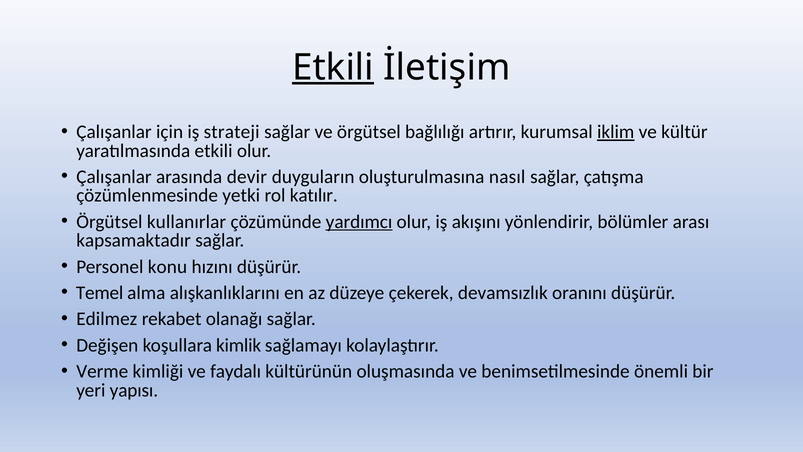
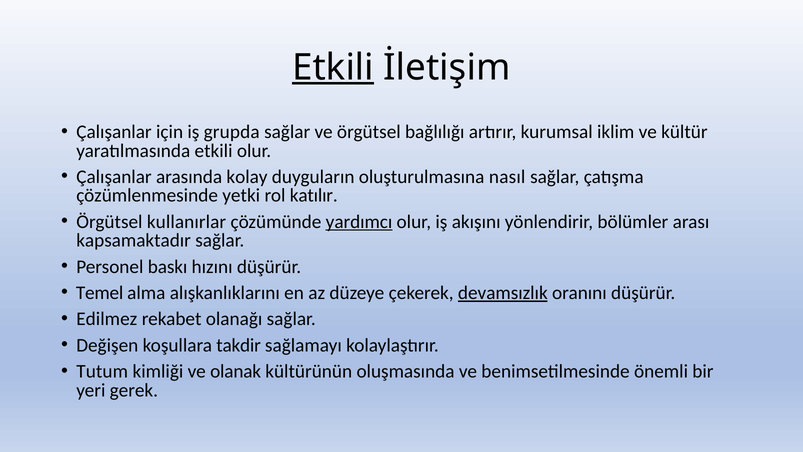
strateji: strateji -> grupda
iklim underline: present -> none
devir: devir -> kolay
konu: konu -> baskı
devamsızlık underline: none -> present
kimlik: kimlik -> takdir
Verme: Verme -> Tutum
faydalı: faydalı -> olanak
yapısı: yapısı -> gerek
